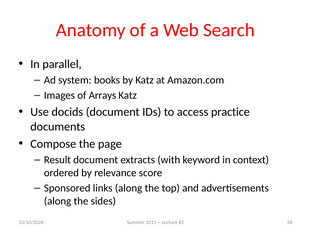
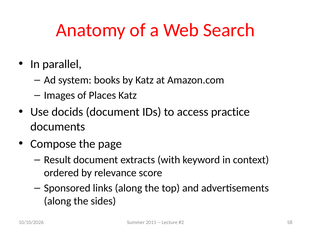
Arrays: Arrays -> Places
